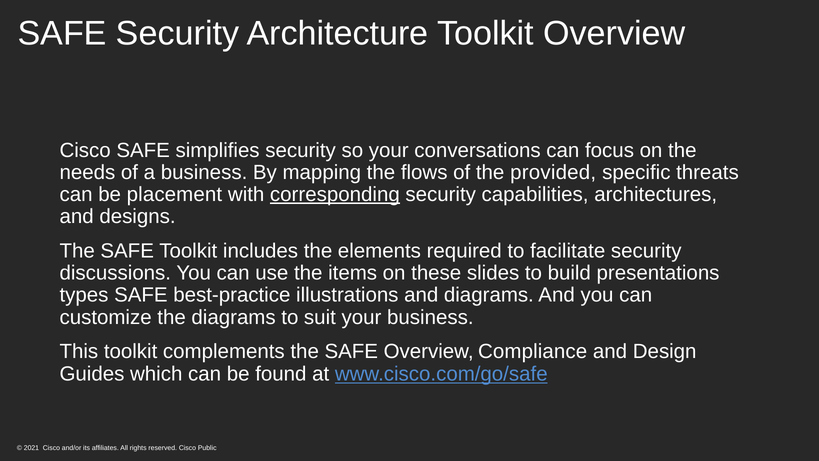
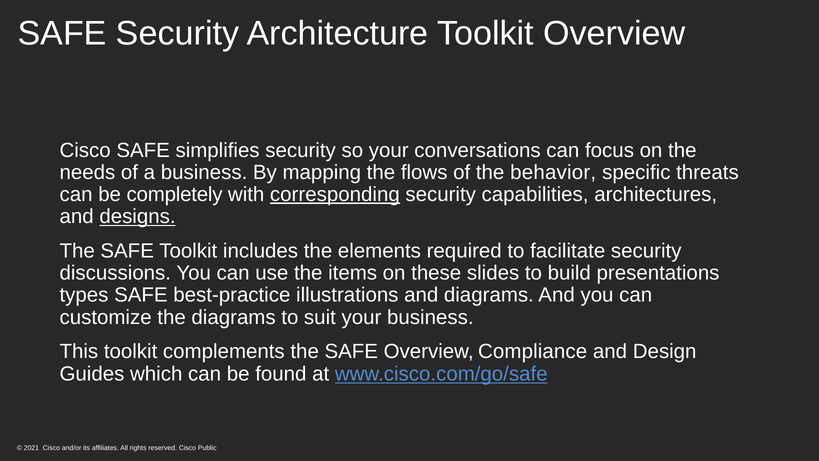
provided: provided -> behavior
placement: placement -> completely
designs underline: none -> present
